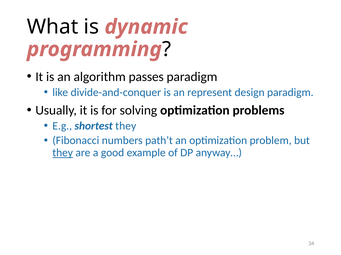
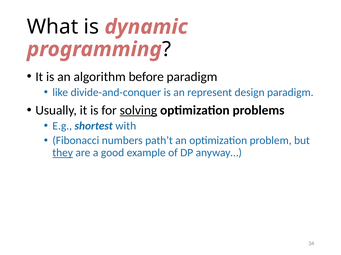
passes: passes -> before
solving underline: none -> present
shortest they: they -> with
